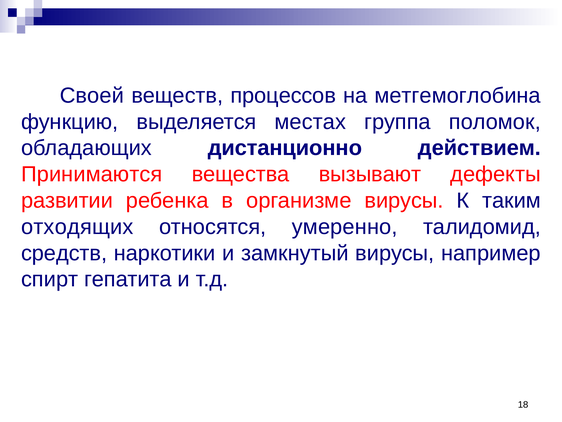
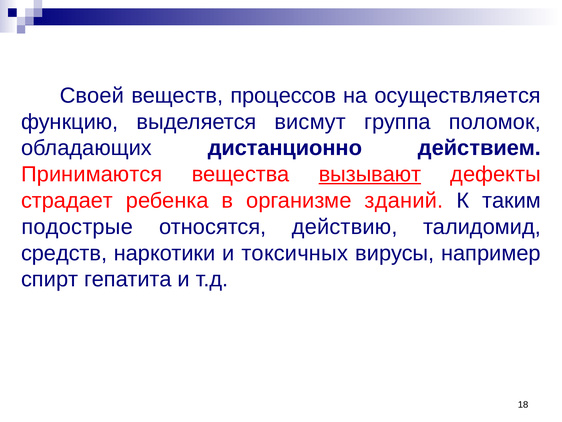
метгемоглобина: метгемоглобина -> осуществляется
местах: местах -> висмут
вызывают underline: none -> present
развитии: развитии -> страдает
организме вирусы: вирусы -> зданий
отходящих: отходящих -> подострые
умеренно: умеренно -> действию
замкнутый: замкнутый -> токсичных
